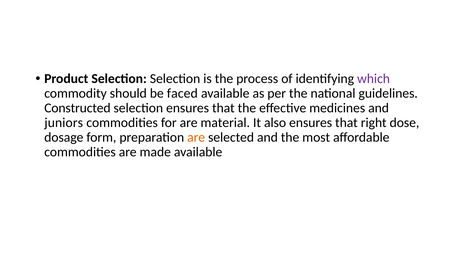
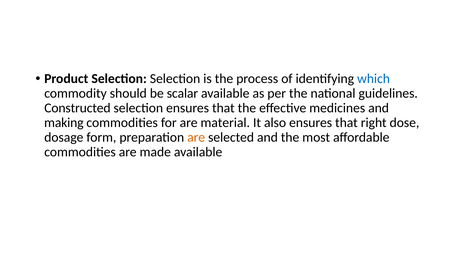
which colour: purple -> blue
faced: faced -> scalar
juniors: juniors -> making
